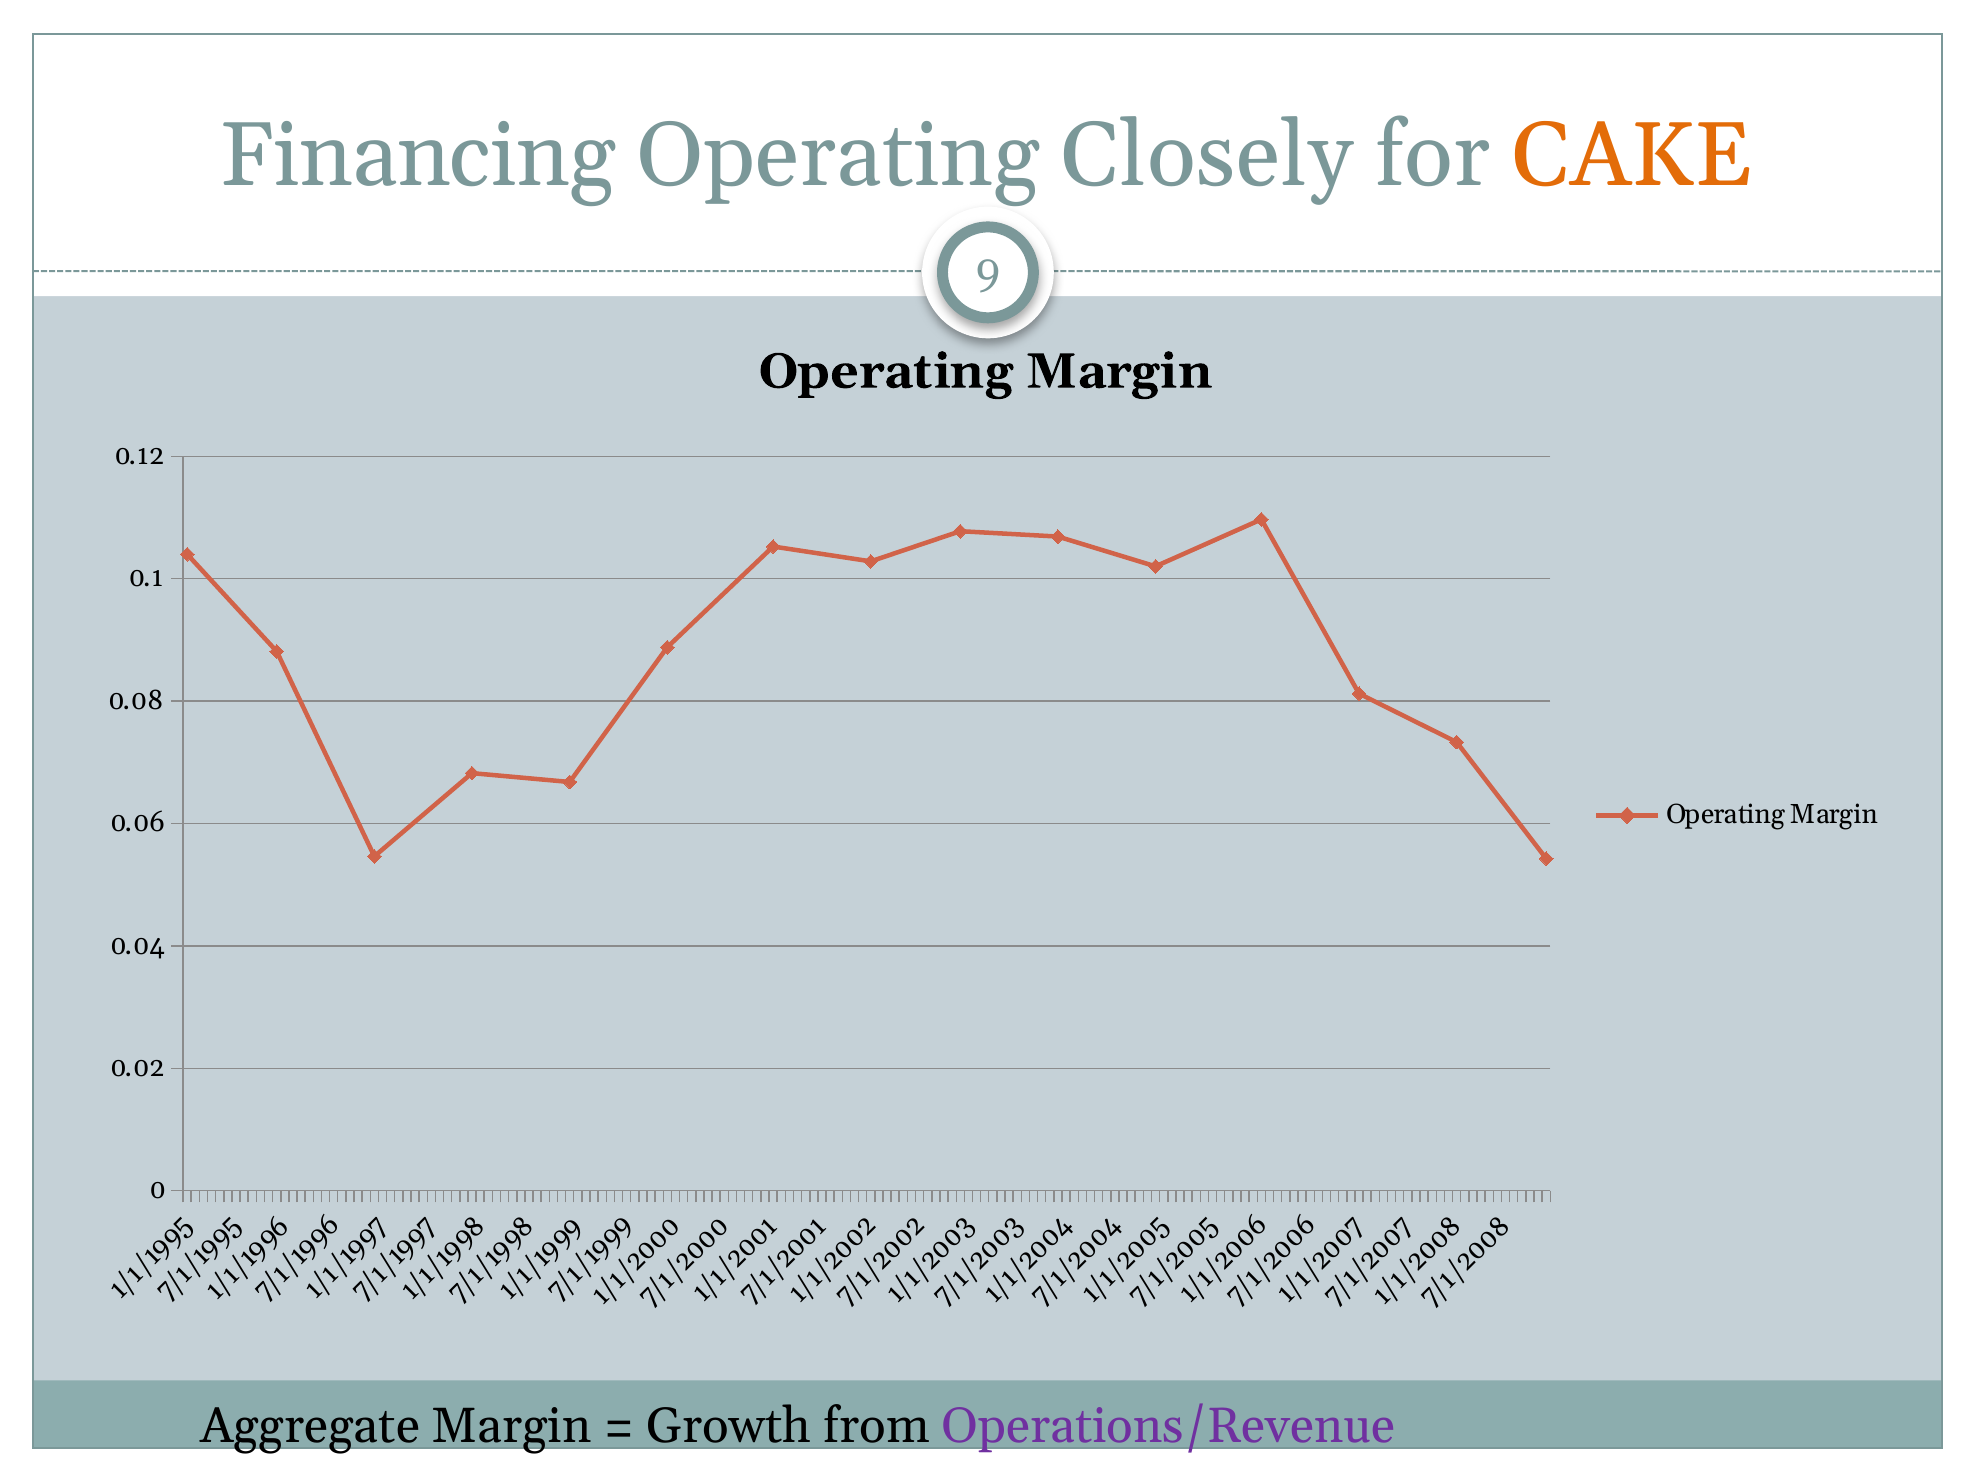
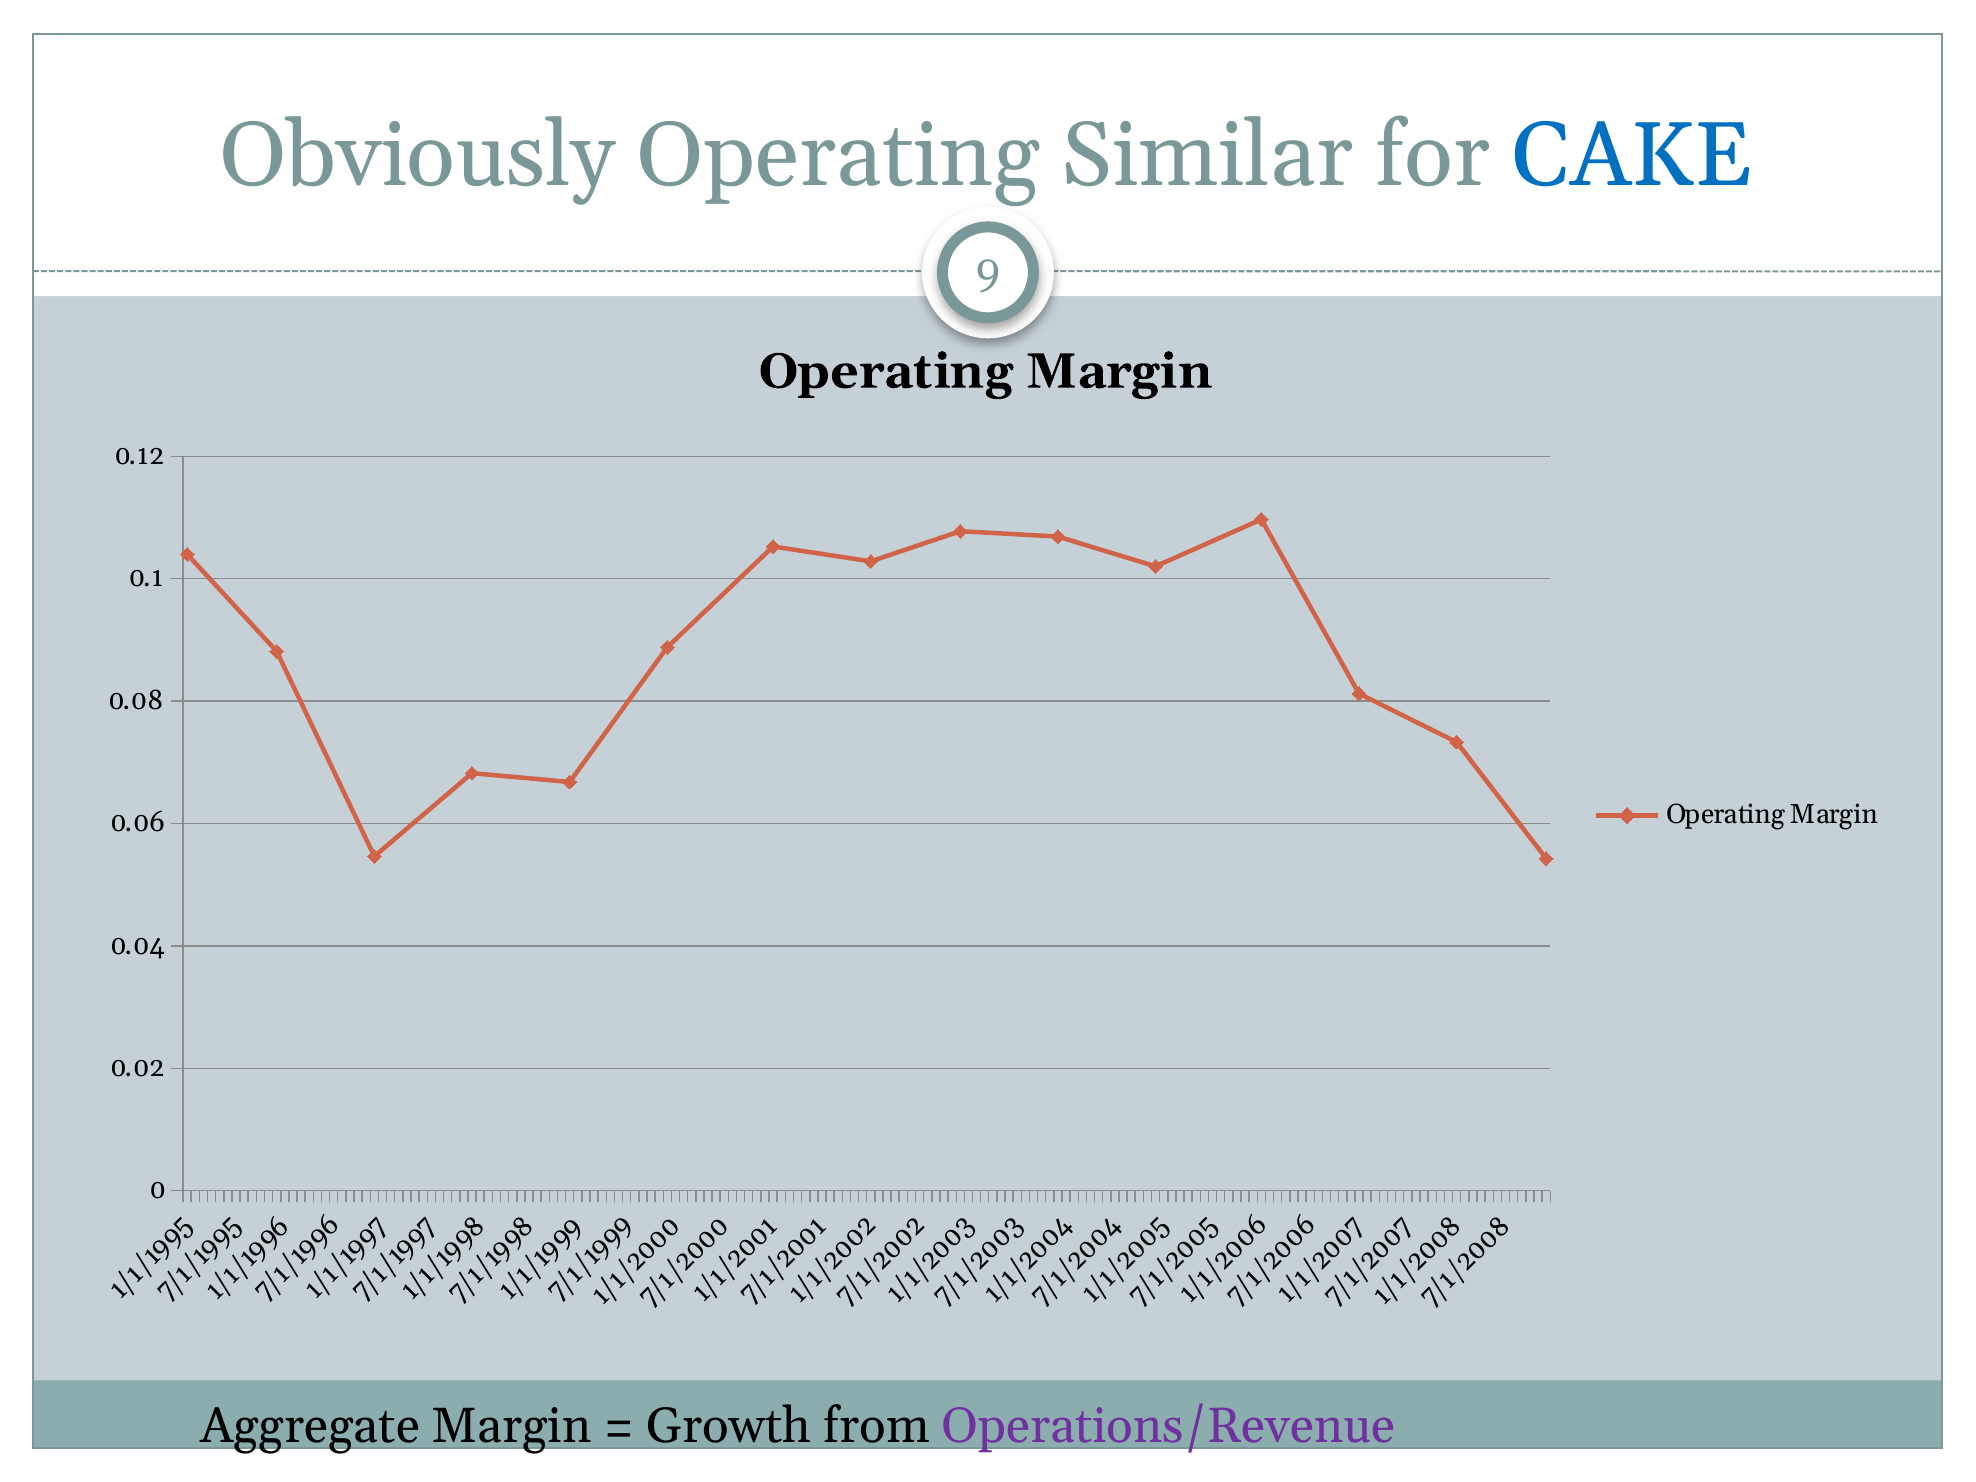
Financing: Financing -> Obviously
Closely: Closely -> Similar
CAKE colour: orange -> blue
